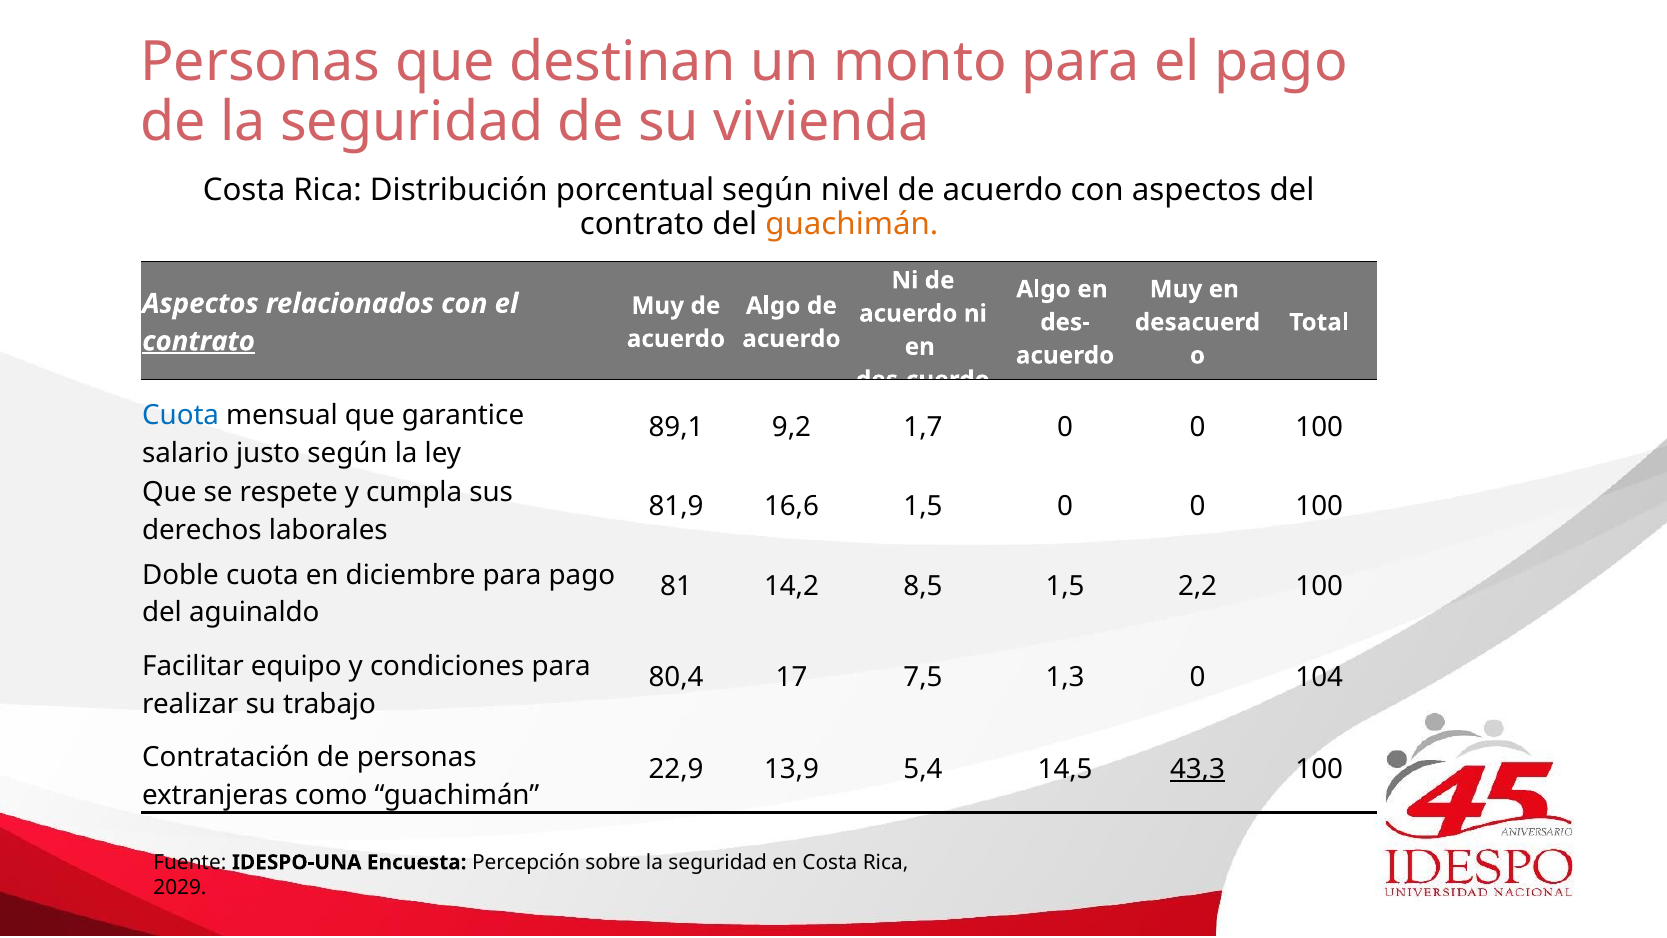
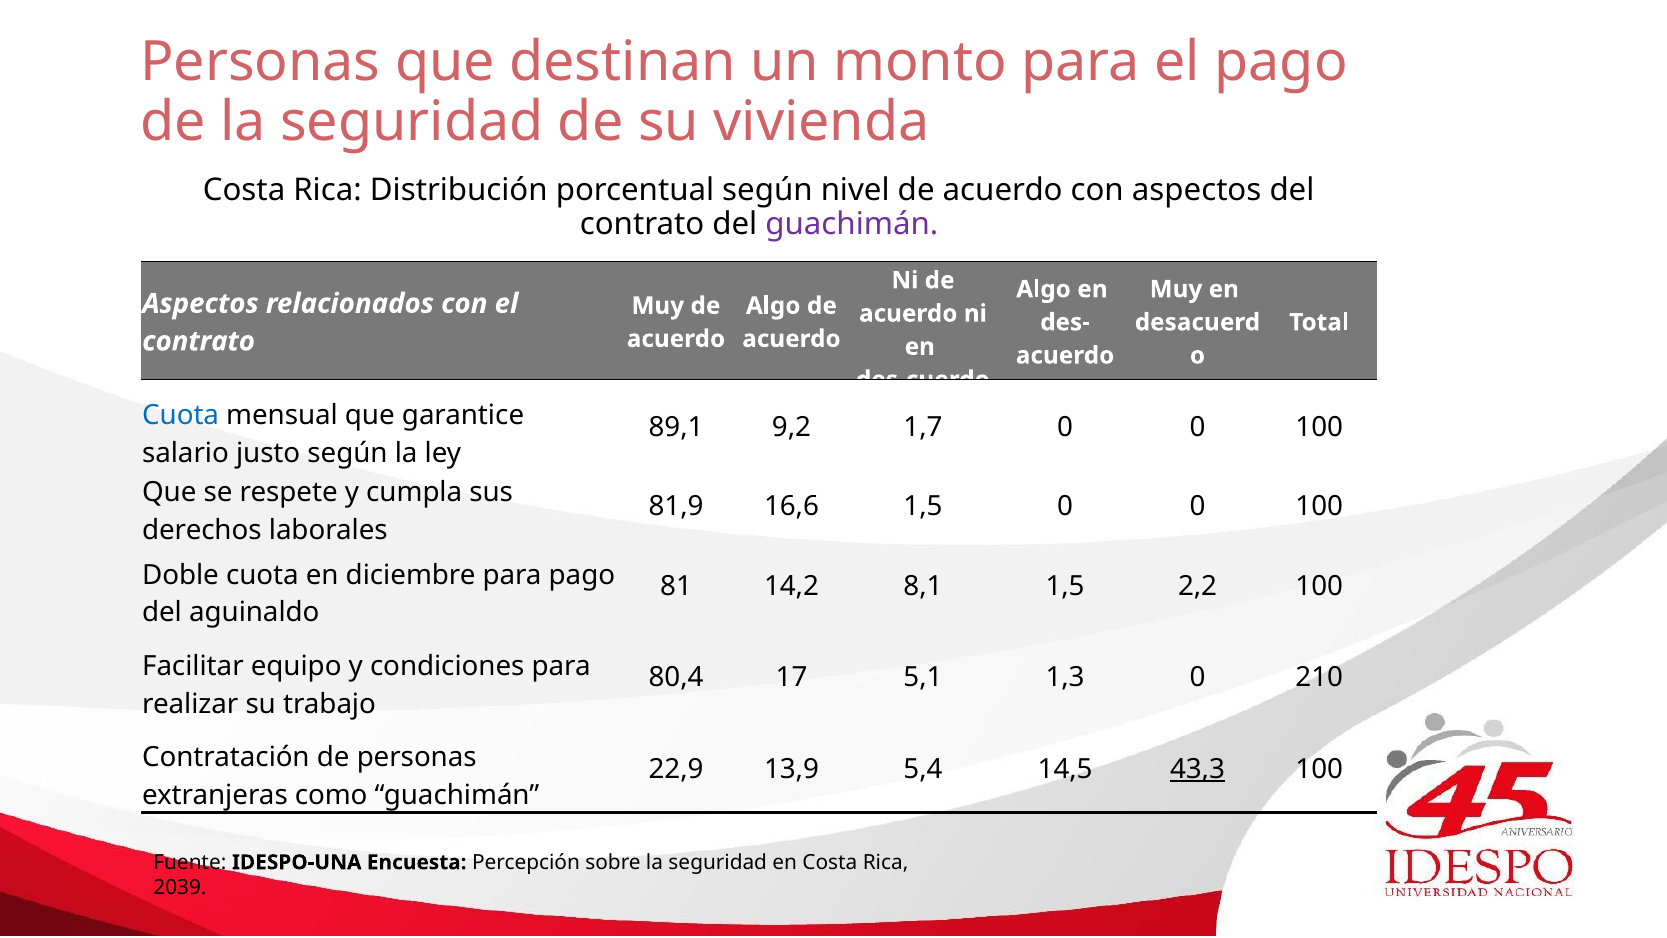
guachimán at (852, 224) colour: orange -> purple
contrato at (199, 341) underline: present -> none
8,5: 8,5 -> 8,1
7,5: 7,5 -> 5,1
104: 104 -> 210
2029: 2029 -> 2039
